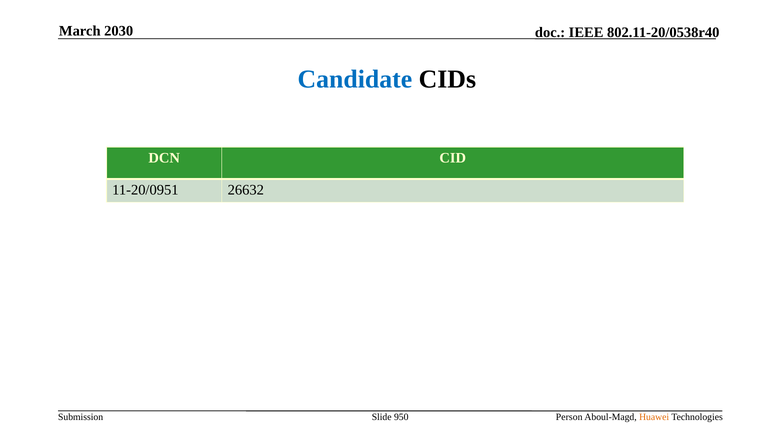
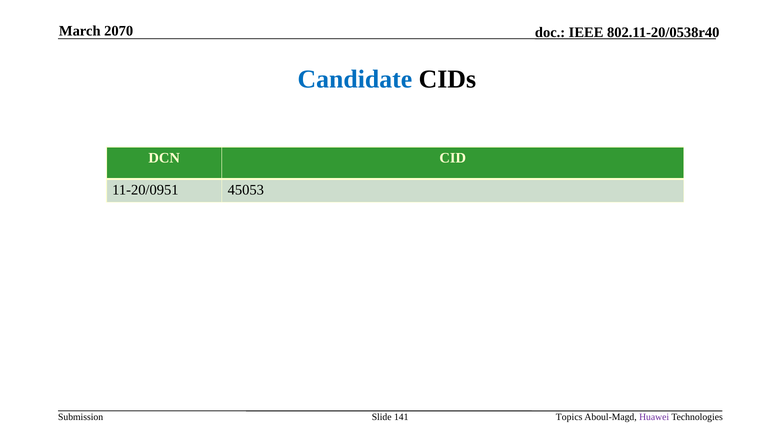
2030: 2030 -> 2070
26632: 26632 -> 45053
950: 950 -> 141
Person: Person -> Topics
Huawei colour: orange -> purple
